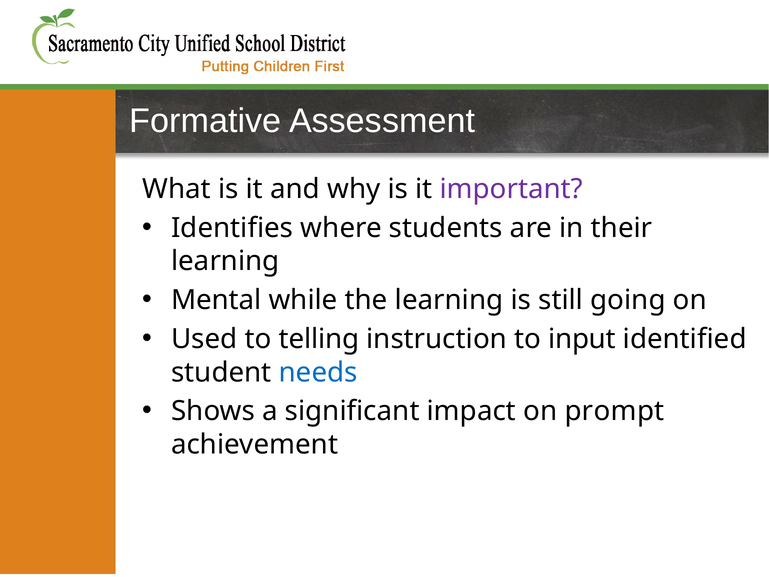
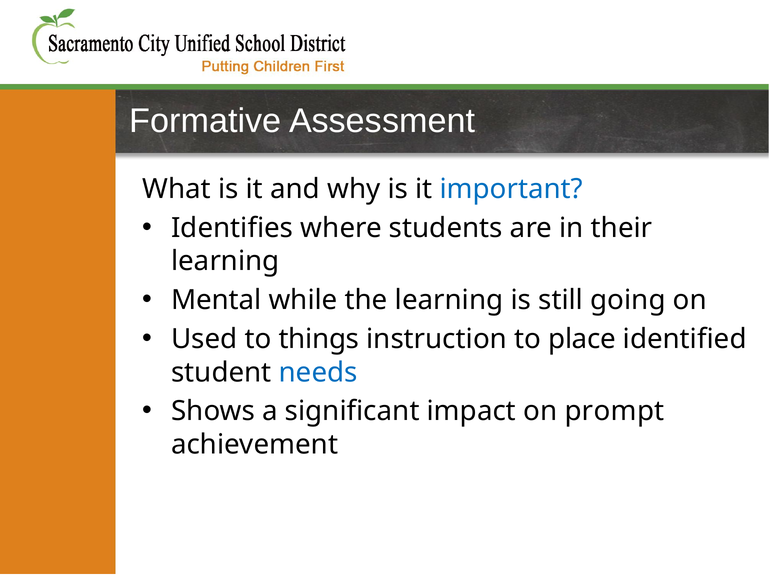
important colour: purple -> blue
telling: telling -> things
input: input -> place
